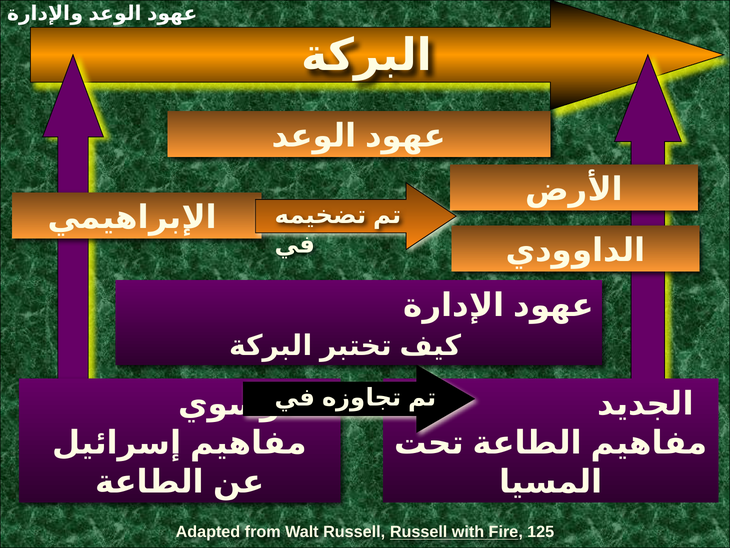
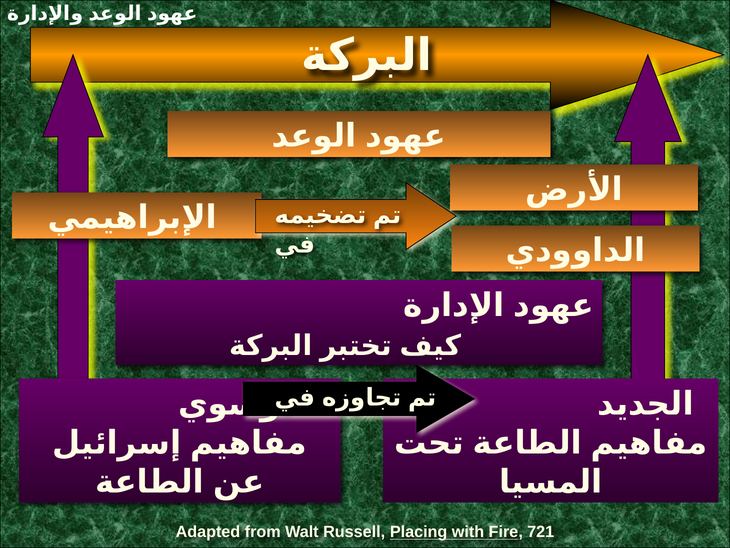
Russell Russell: Russell -> Placing
125: 125 -> 721
